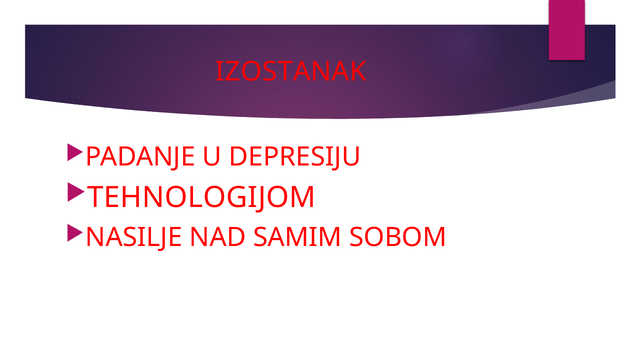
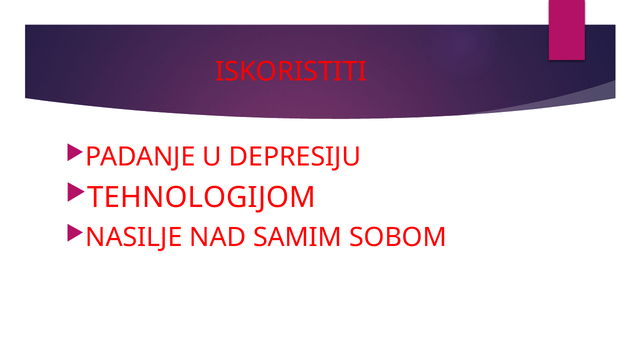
IZOSTANAK: IZOSTANAK -> ISKORISTITI
